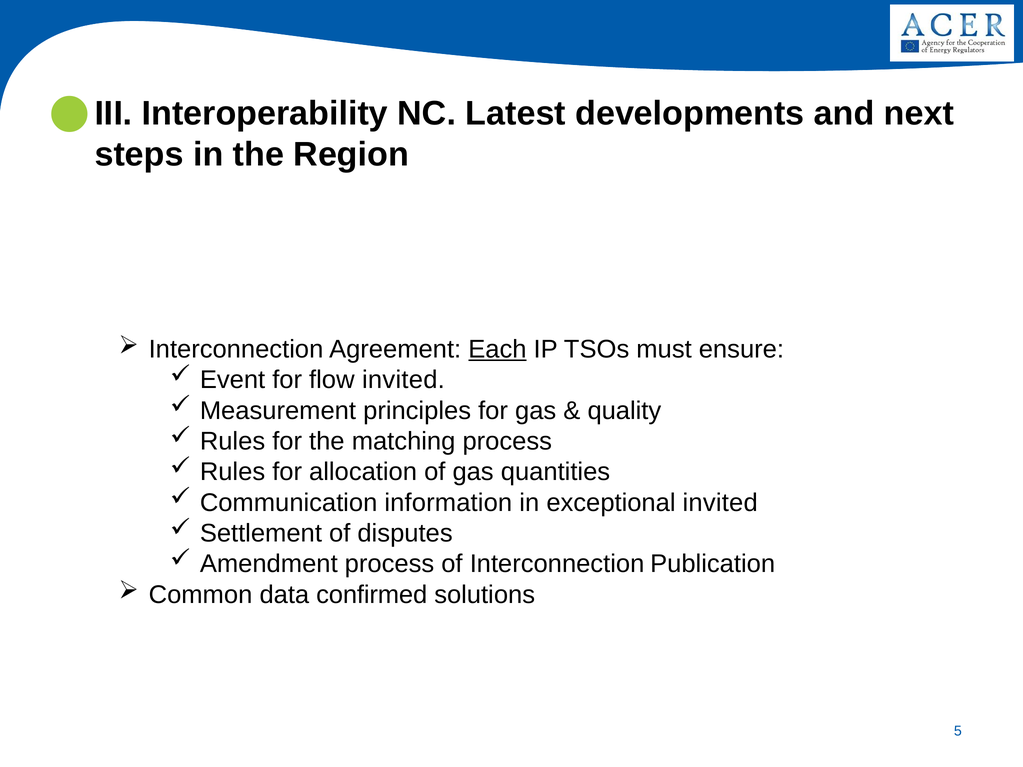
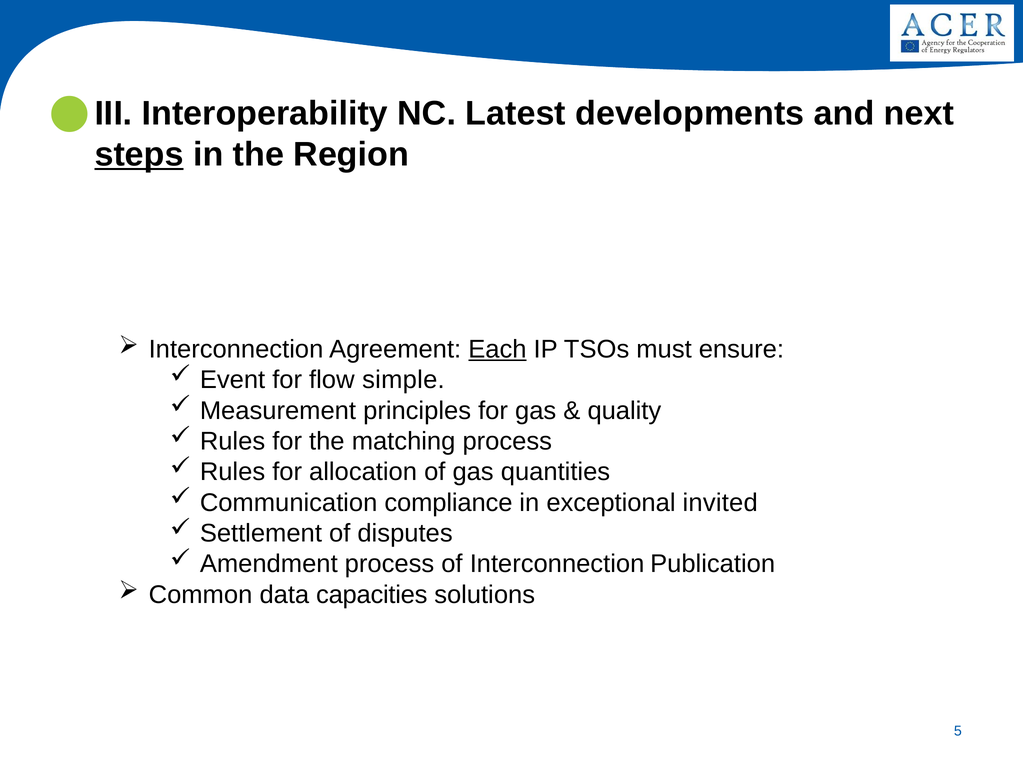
steps underline: none -> present
flow invited: invited -> simple
information: information -> compliance
confirmed: confirmed -> capacities
